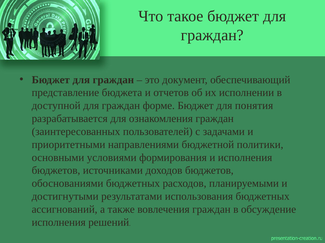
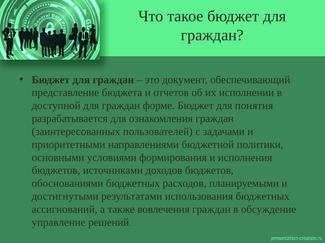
исполнения at (59, 223): исполнения -> управление
